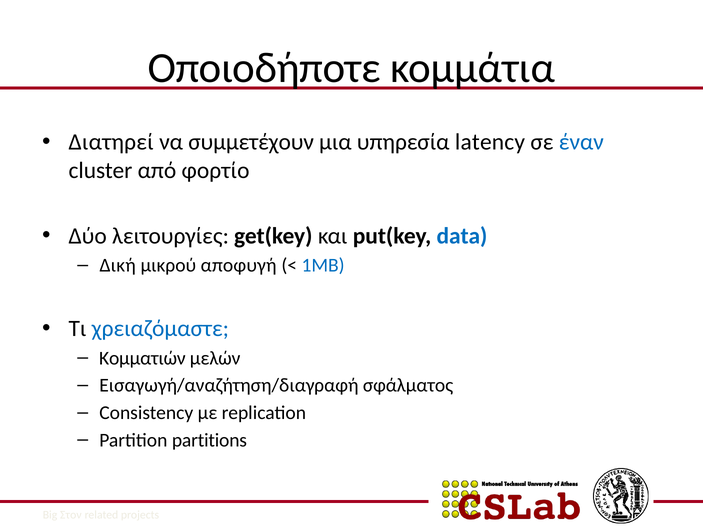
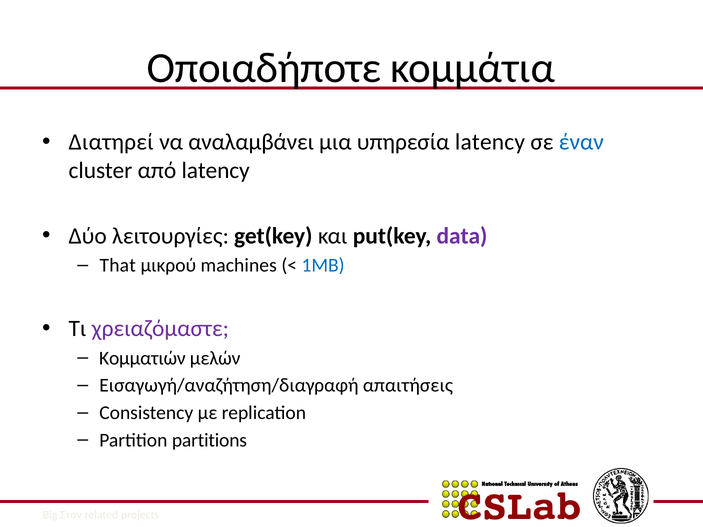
Οποιοδήποτε: Οποιοδήποτε -> Οποιαδήποτε
συμμετέχουν: συμμετέχουν -> αναλαμβάνει
από φορτίο: φορτίο -> latency
data colour: blue -> purple
Δική: Δική -> That
αποφυγή: αποφυγή -> machines
χρειαζόμαστε colour: blue -> purple
σφάλματος: σφάλματος -> απαιτήσεις
